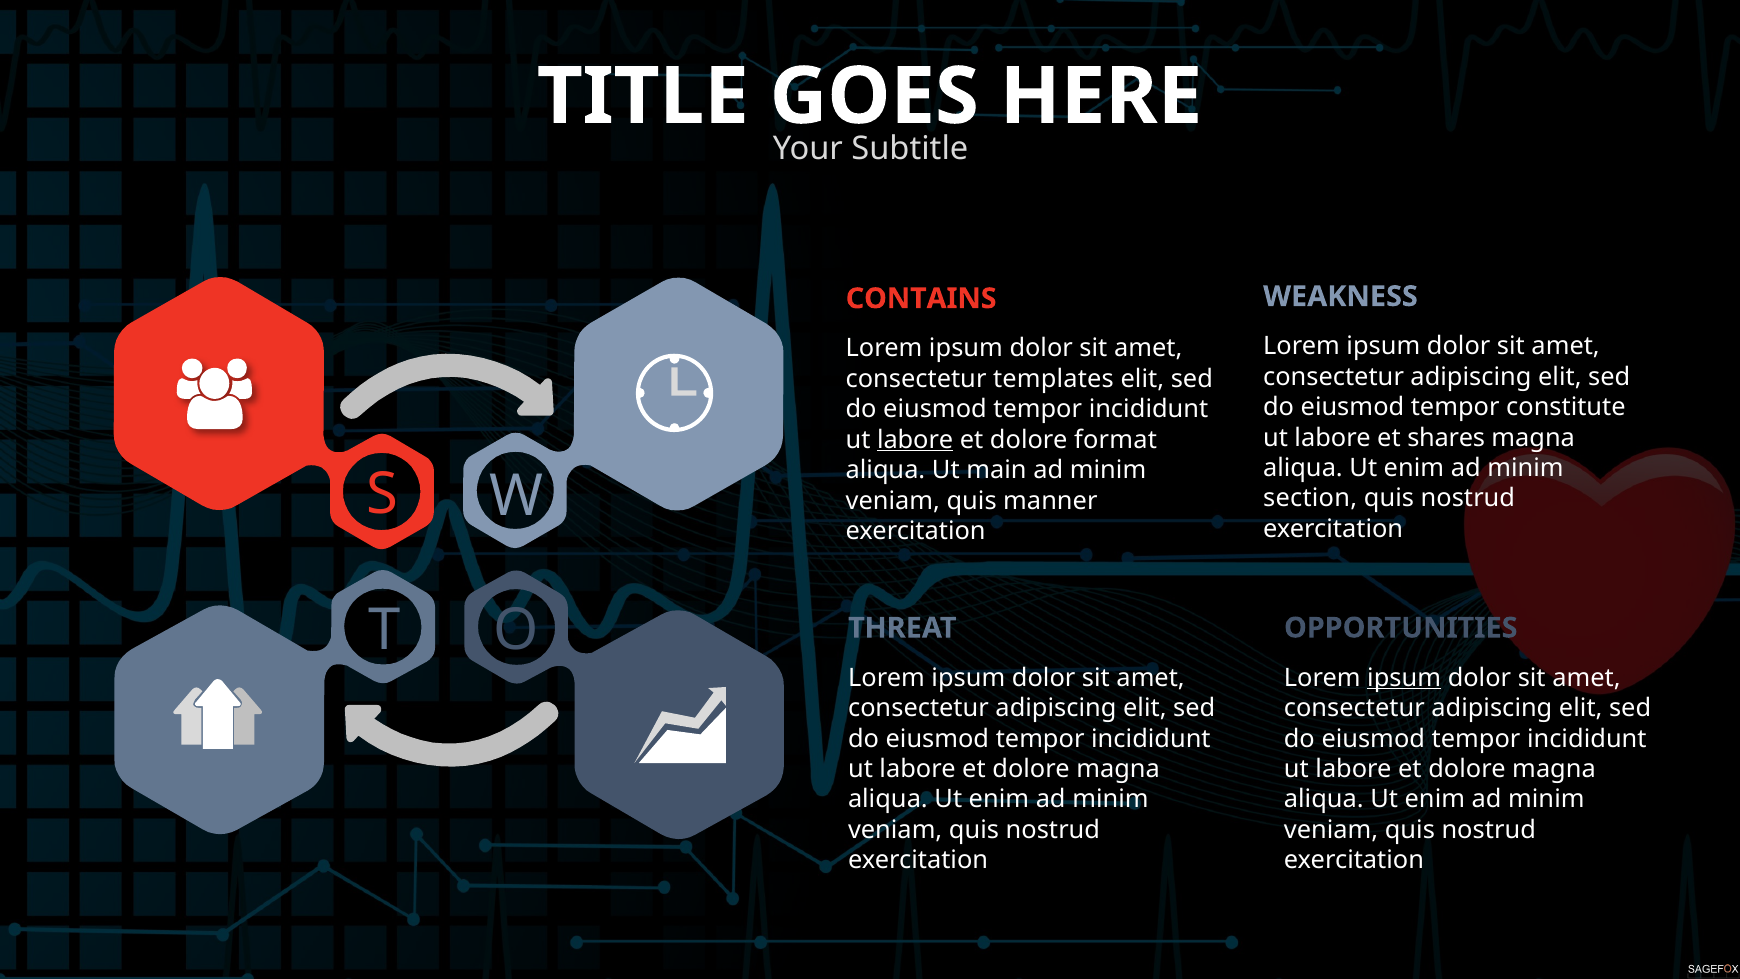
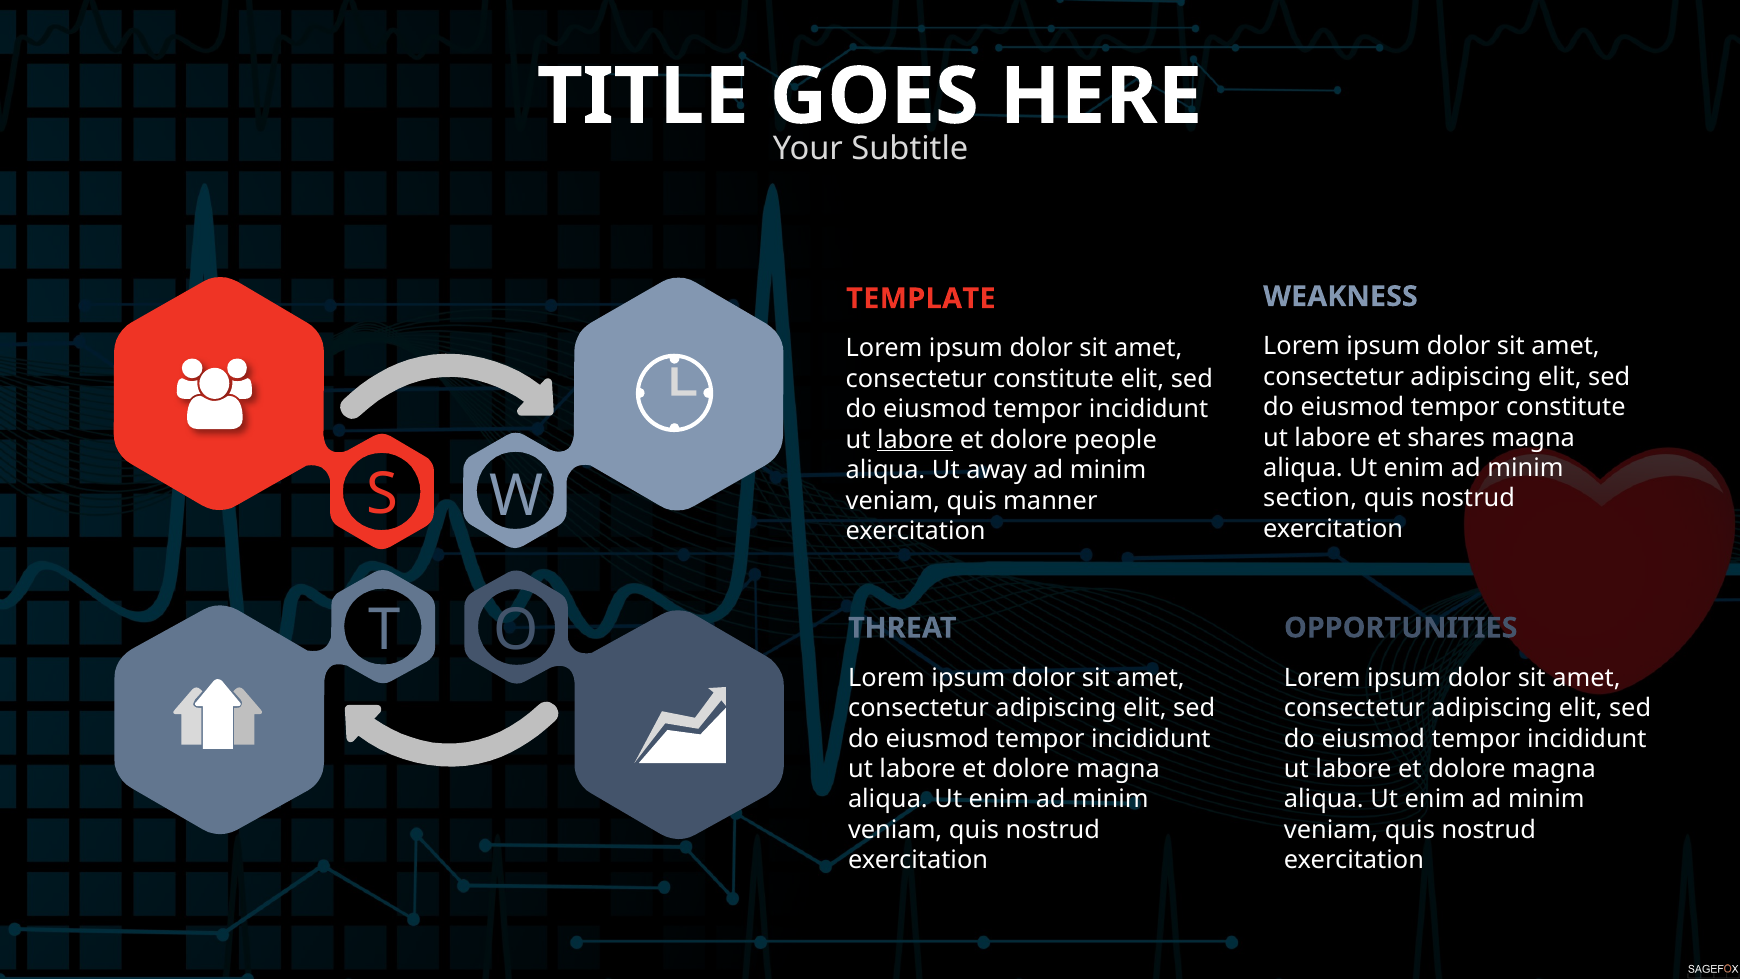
CONTAINS: CONTAINS -> TEMPLATE
consectetur templates: templates -> constitute
format: format -> people
main: main -> away
ipsum at (1404, 678) underline: present -> none
